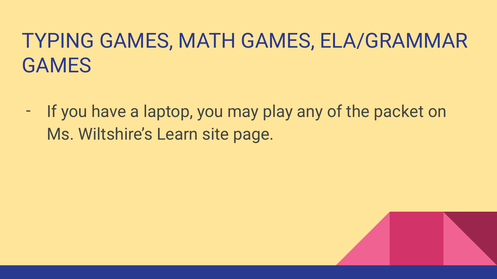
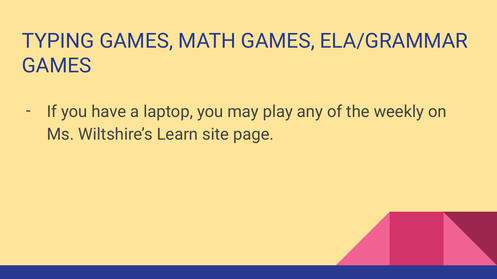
packet: packet -> weekly
